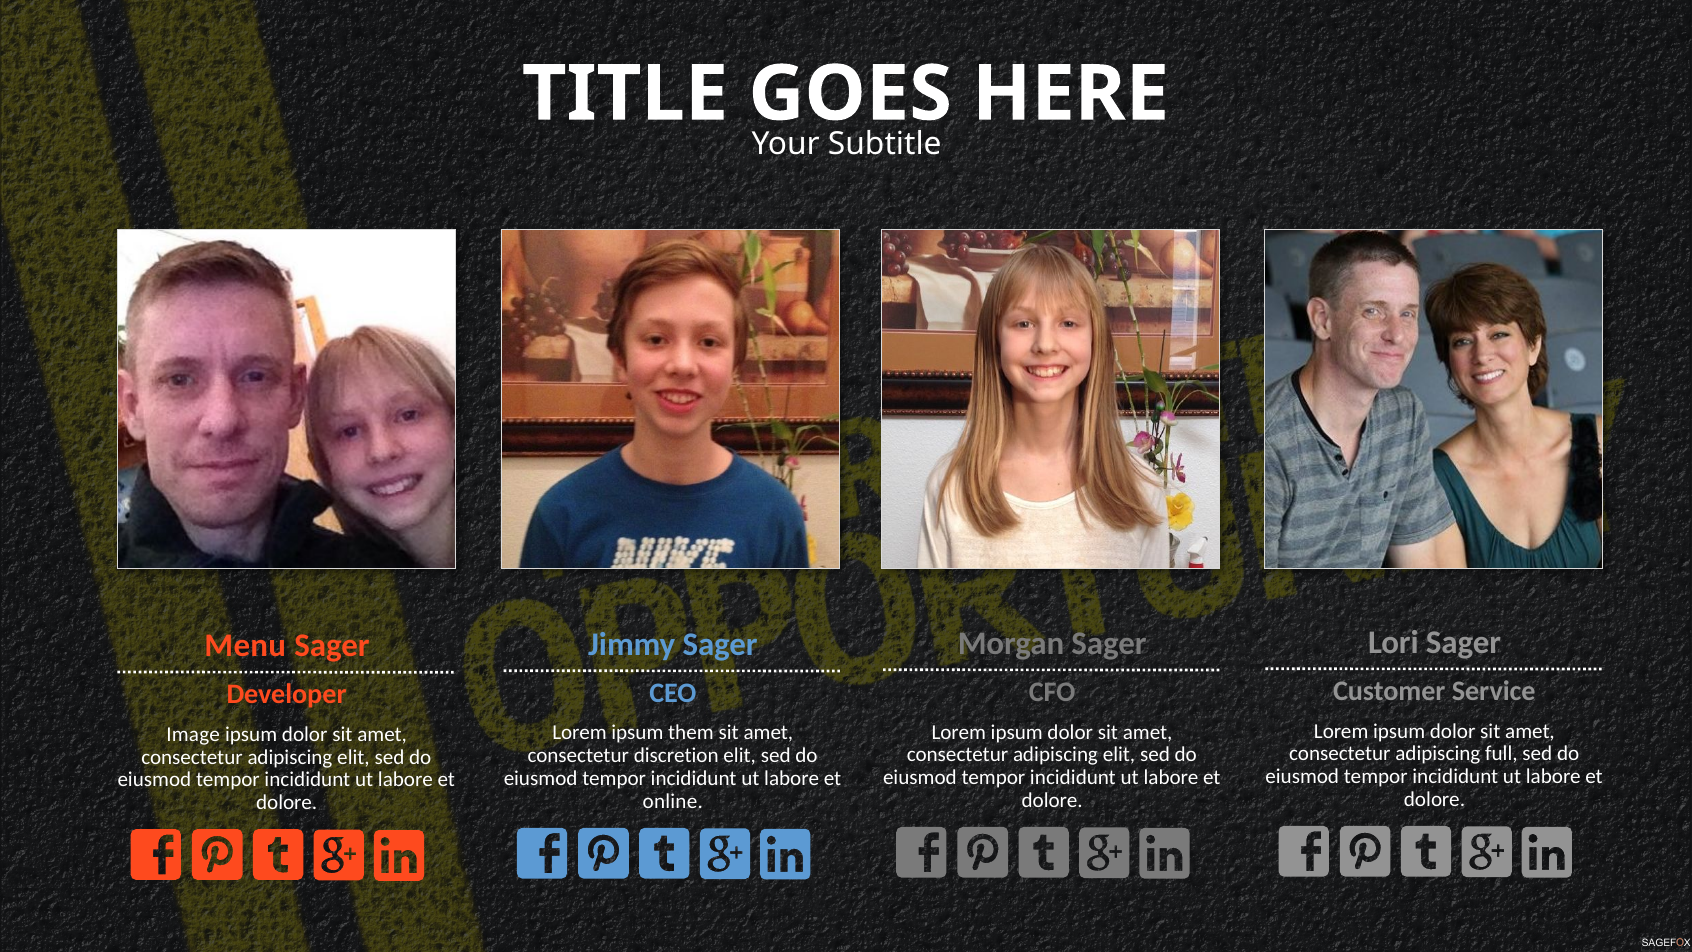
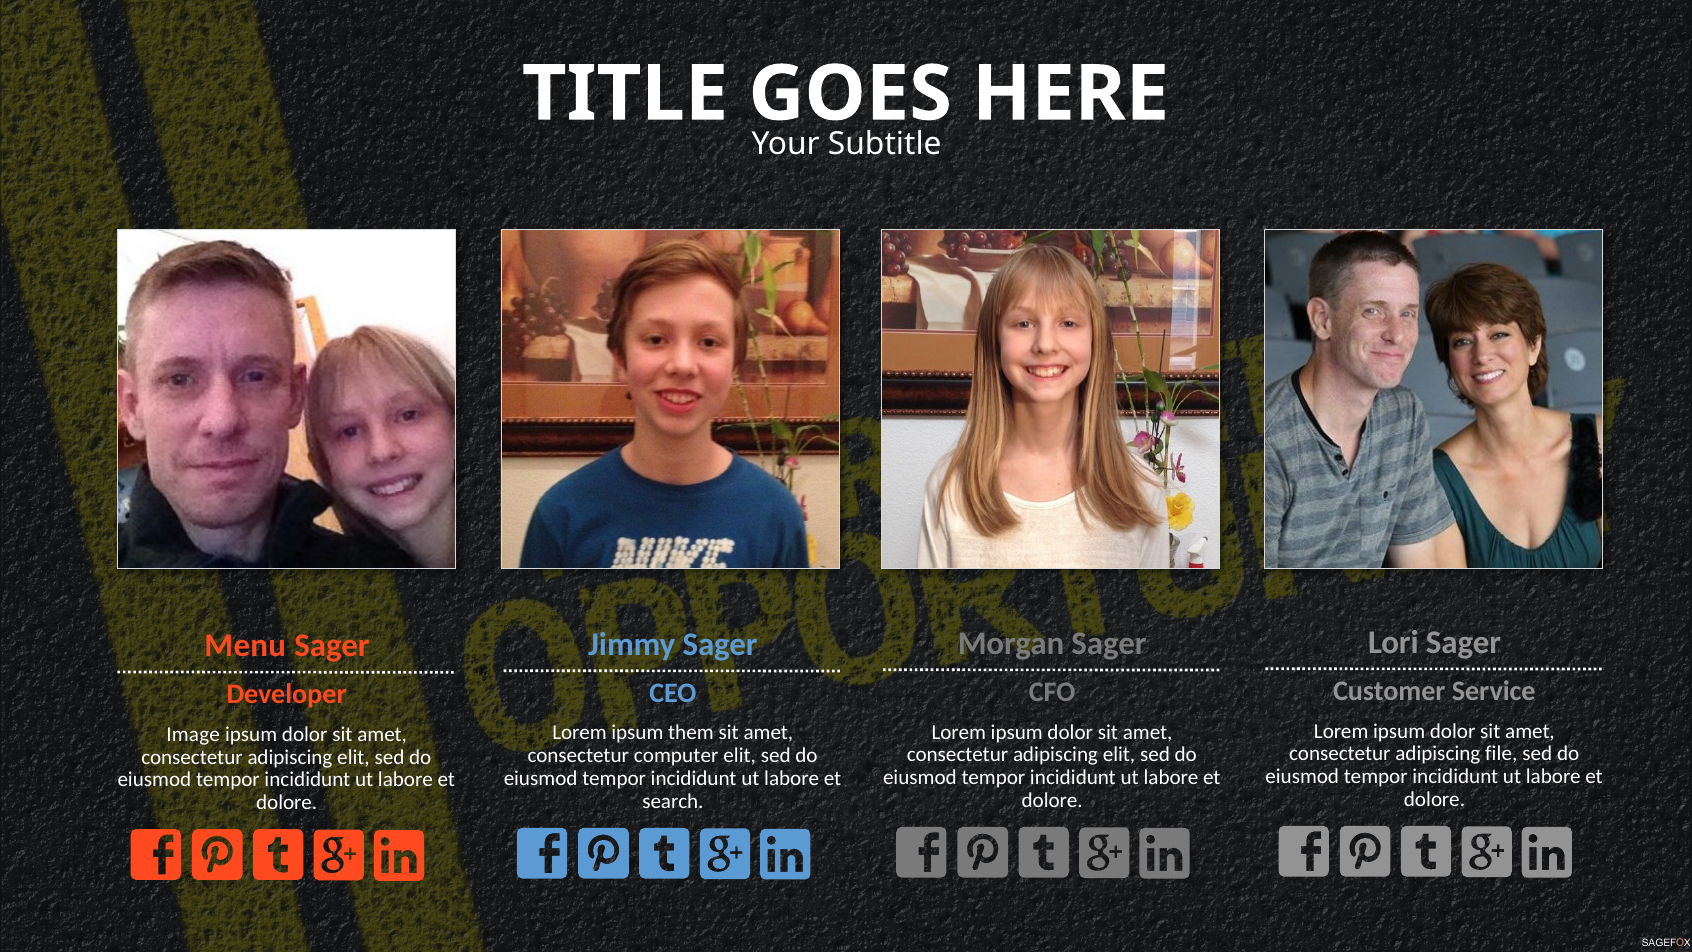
full: full -> file
discretion: discretion -> computer
online: online -> search
